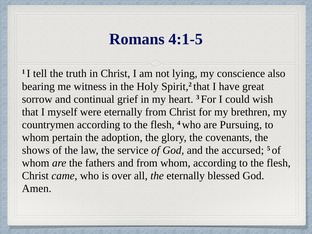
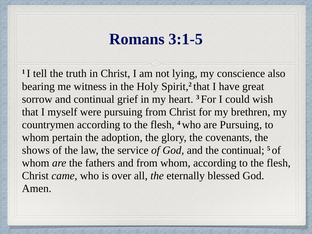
4:1-5: 4:1-5 -> 3:1-5
were eternally: eternally -> pursuing
the accursed: accursed -> continual
